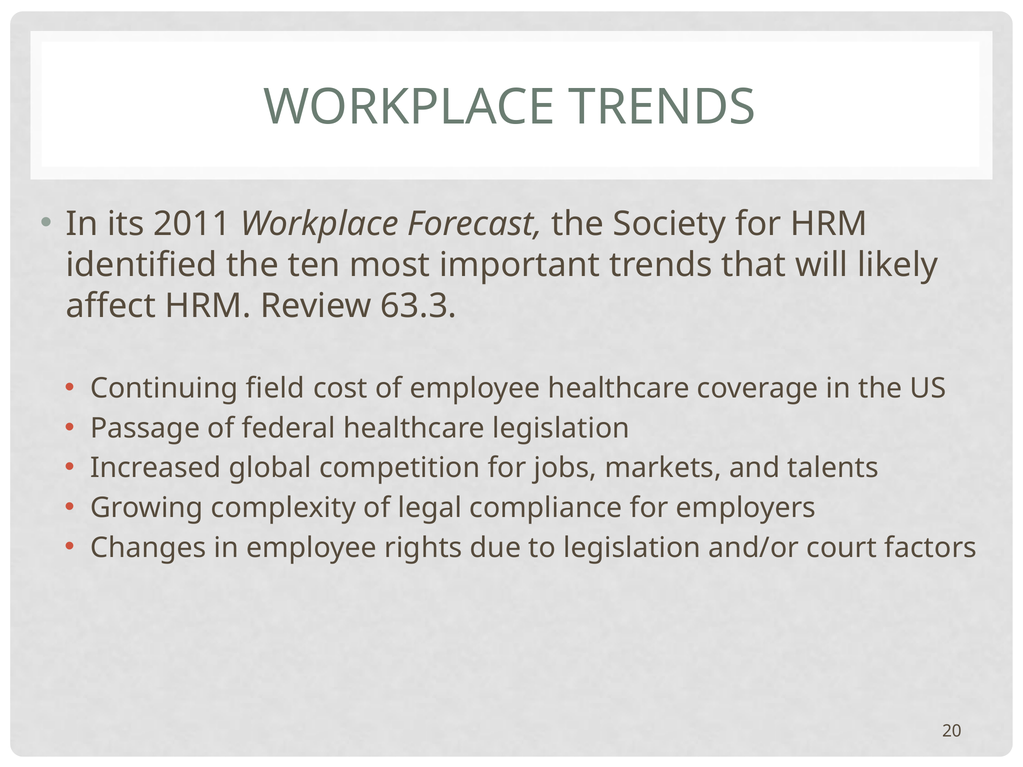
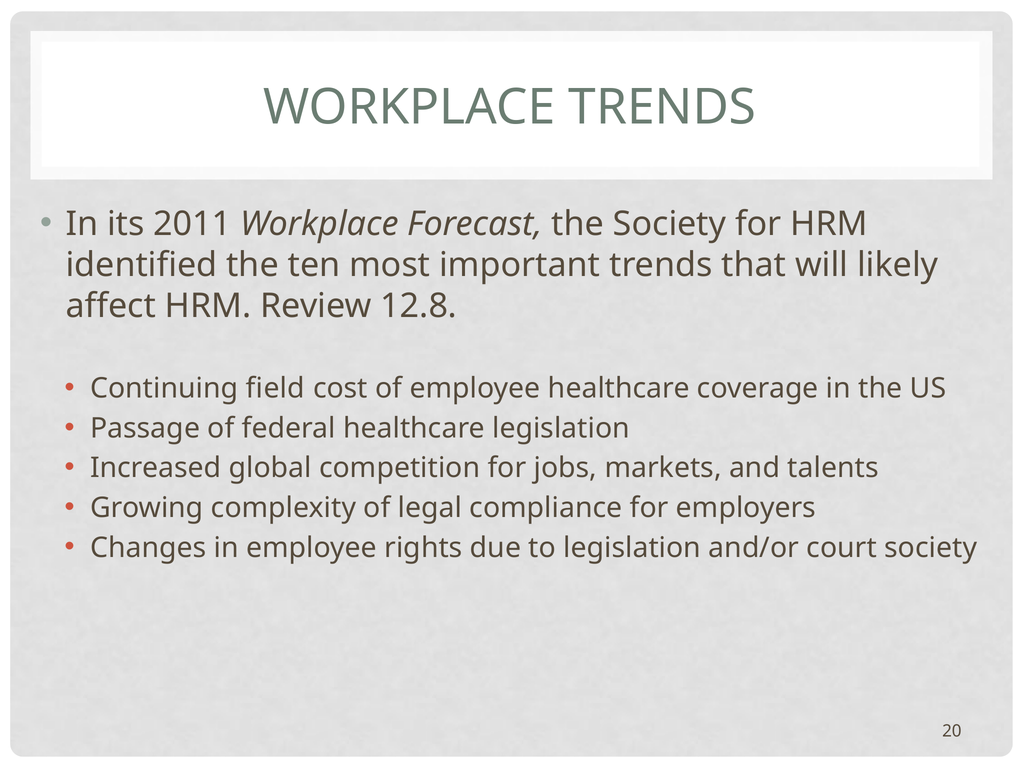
63.3: 63.3 -> 12.8
court factors: factors -> society
